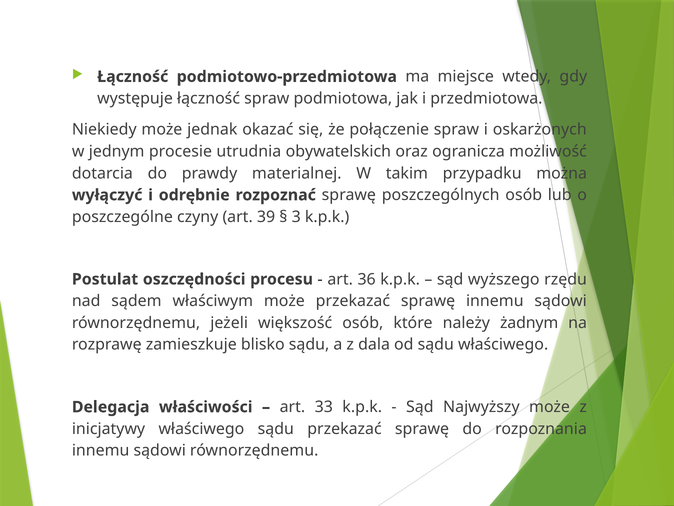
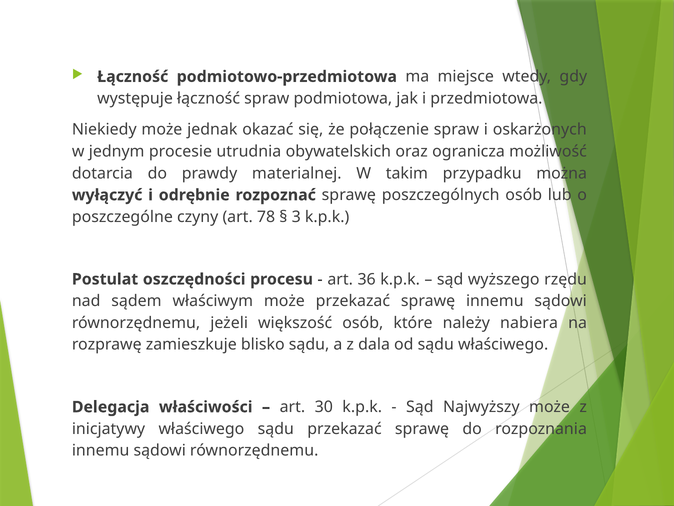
39: 39 -> 78
żadnym: żadnym -> nabiera
33: 33 -> 30
